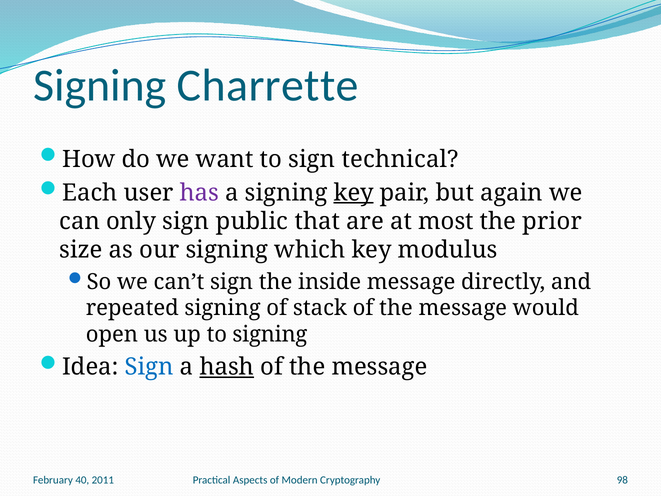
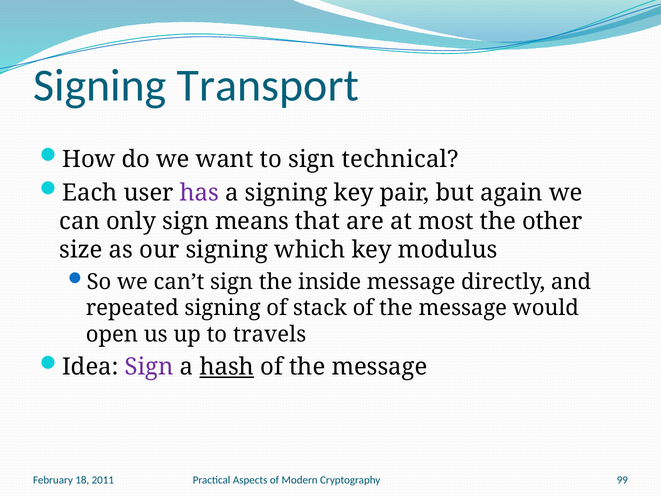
Charrette: Charrette -> Transport
key at (354, 193) underline: present -> none
public: public -> means
prior: prior -> other
to signing: signing -> travels
Sign at (149, 367) colour: blue -> purple
98: 98 -> 99
40: 40 -> 18
